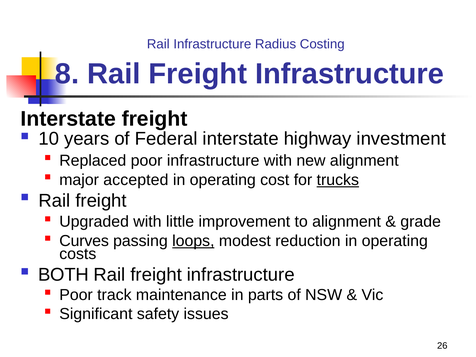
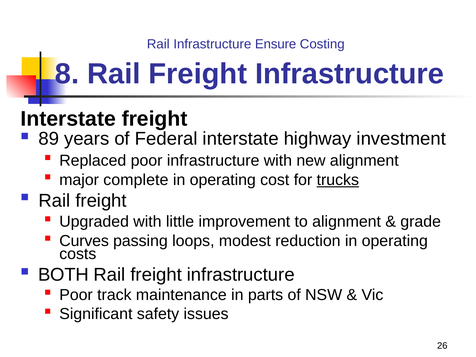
Radius: Radius -> Ensure
10: 10 -> 89
accepted: accepted -> complete
loops underline: present -> none
